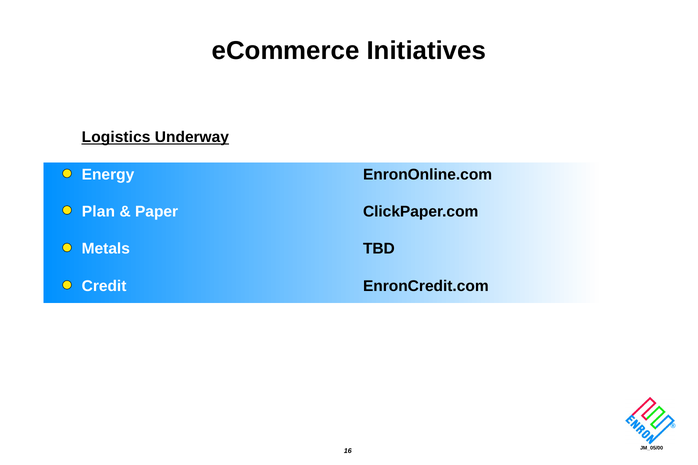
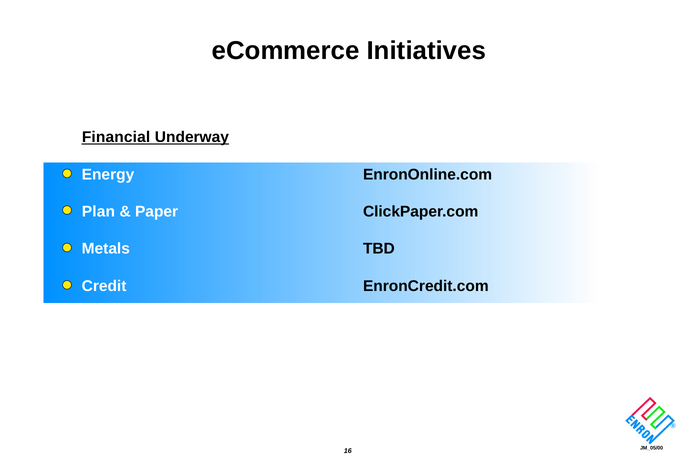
Logistics: Logistics -> Financial
